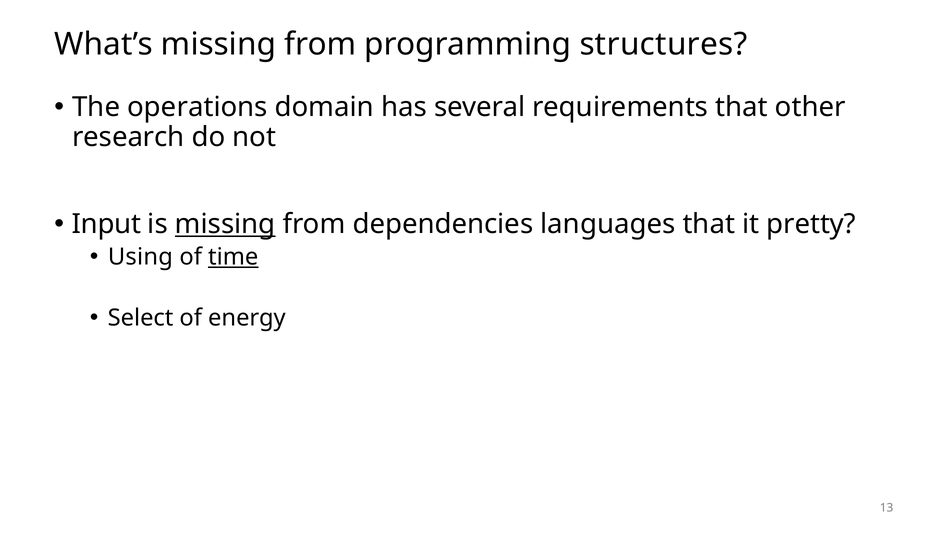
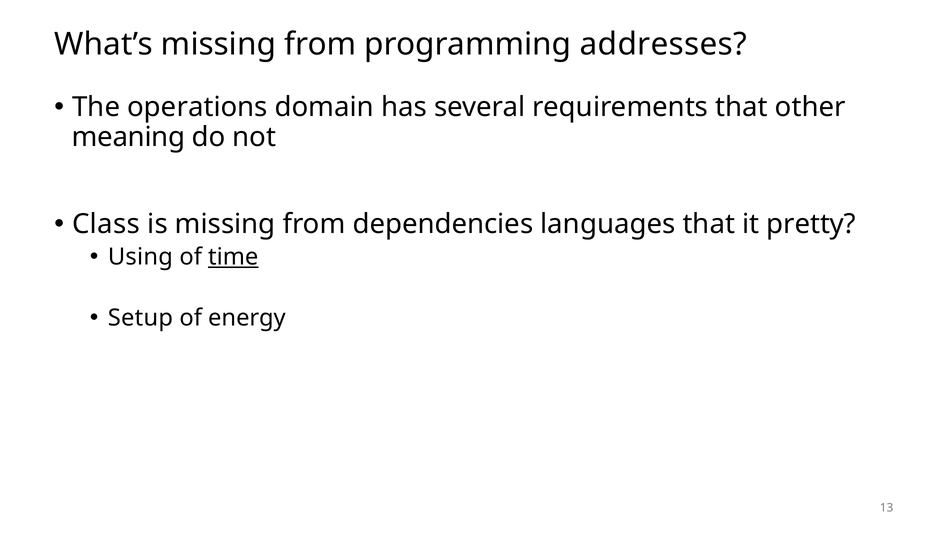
structures: structures -> addresses
research: research -> meaning
Input: Input -> Class
missing at (225, 224) underline: present -> none
Select: Select -> Setup
